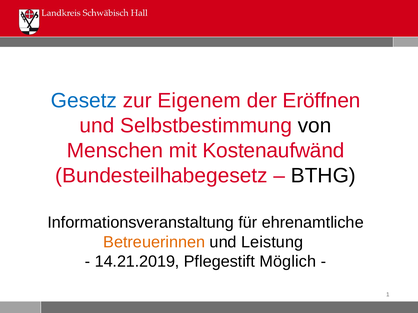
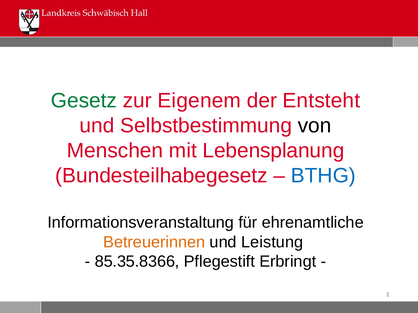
Gesetz colour: blue -> green
Eröffnen: Eröffnen -> Entsteht
Kostenaufwänd: Kostenaufwänd -> Lebensplanung
BTHG colour: black -> blue
14.21.2019: 14.21.2019 -> 85.35.8366
Möglich: Möglich -> Erbringt
